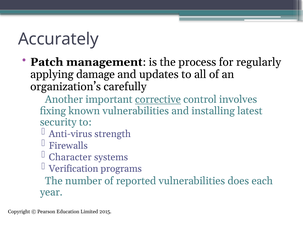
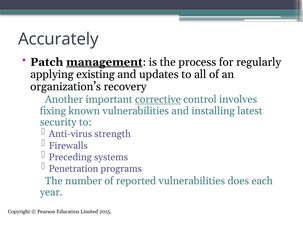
management underline: none -> present
damage: damage -> existing
carefully: carefully -> recovery
Character: Character -> Preceding
Verification: Verification -> Penetration
